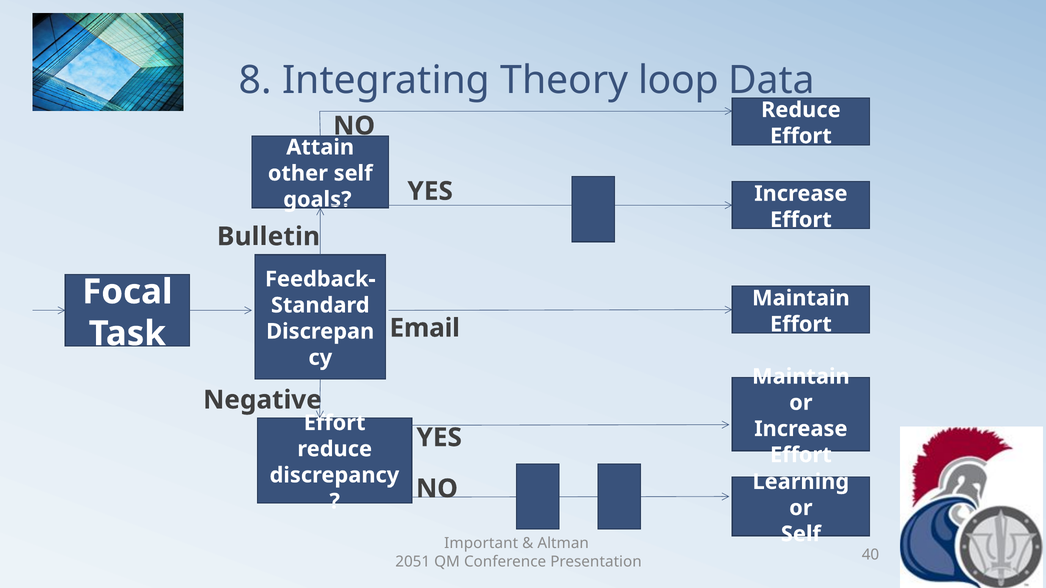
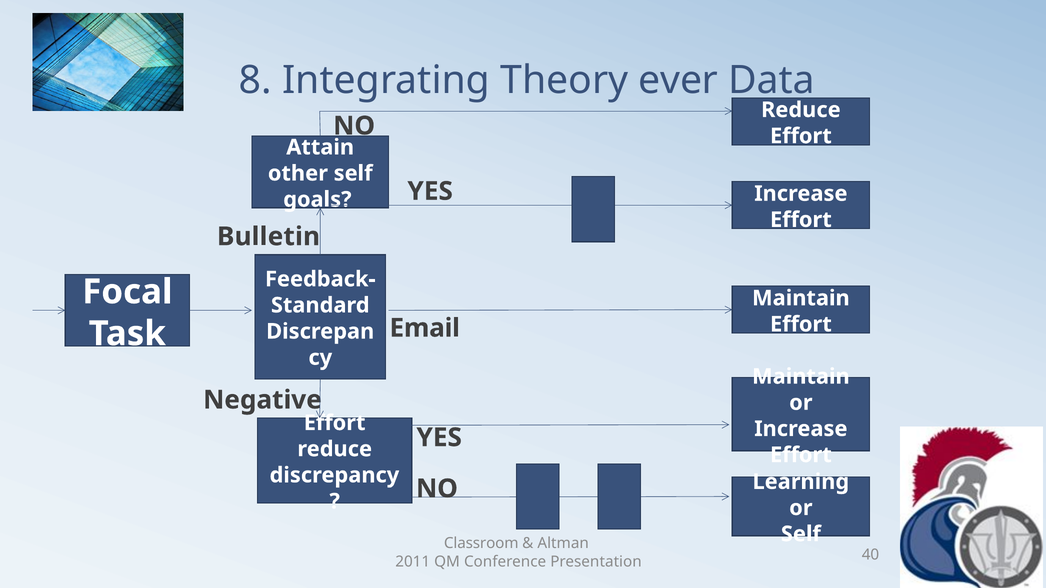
loop: loop -> ever
Important: Important -> Classroom
2051: 2051 -> 2011
